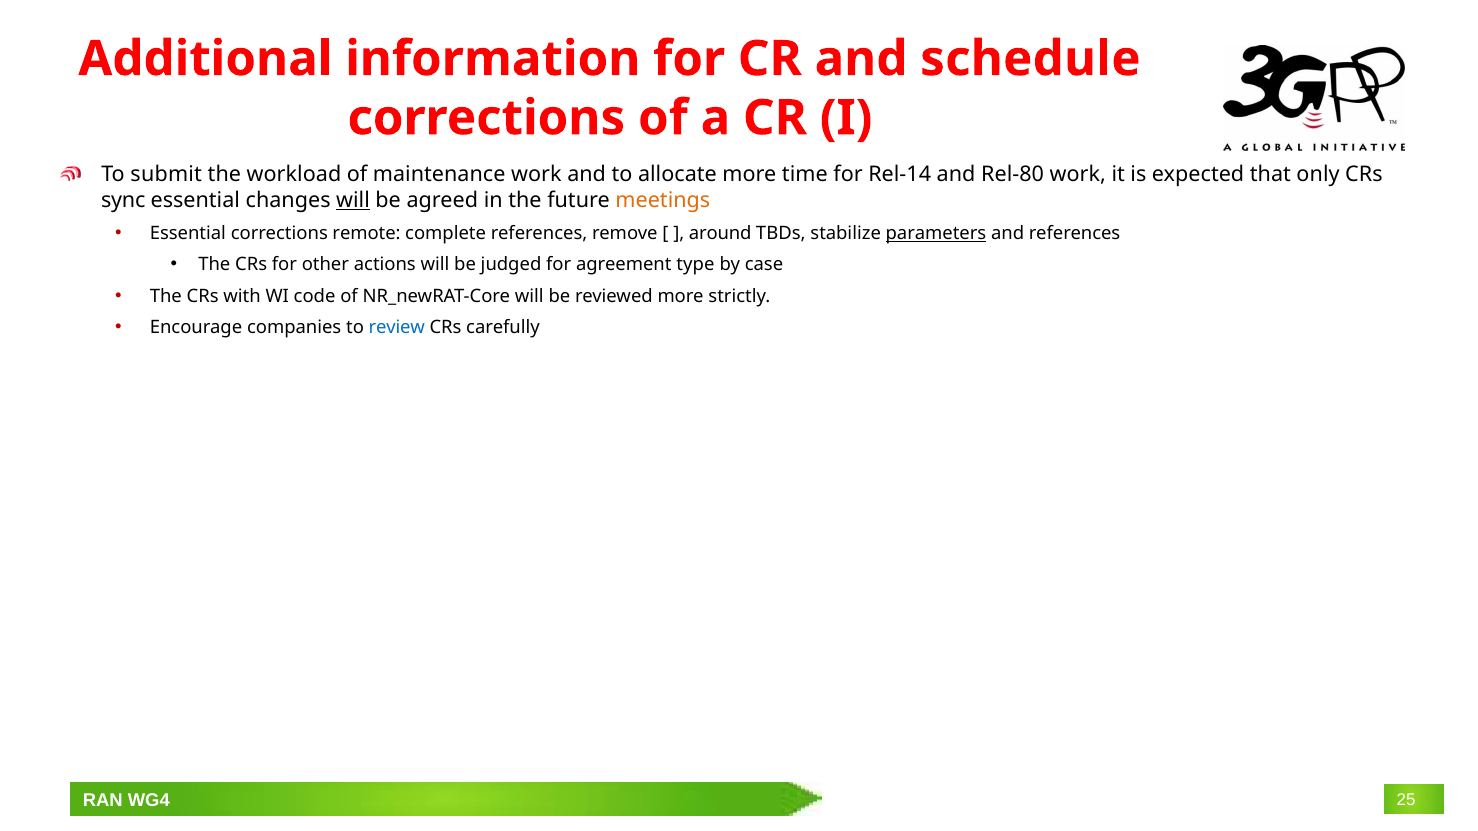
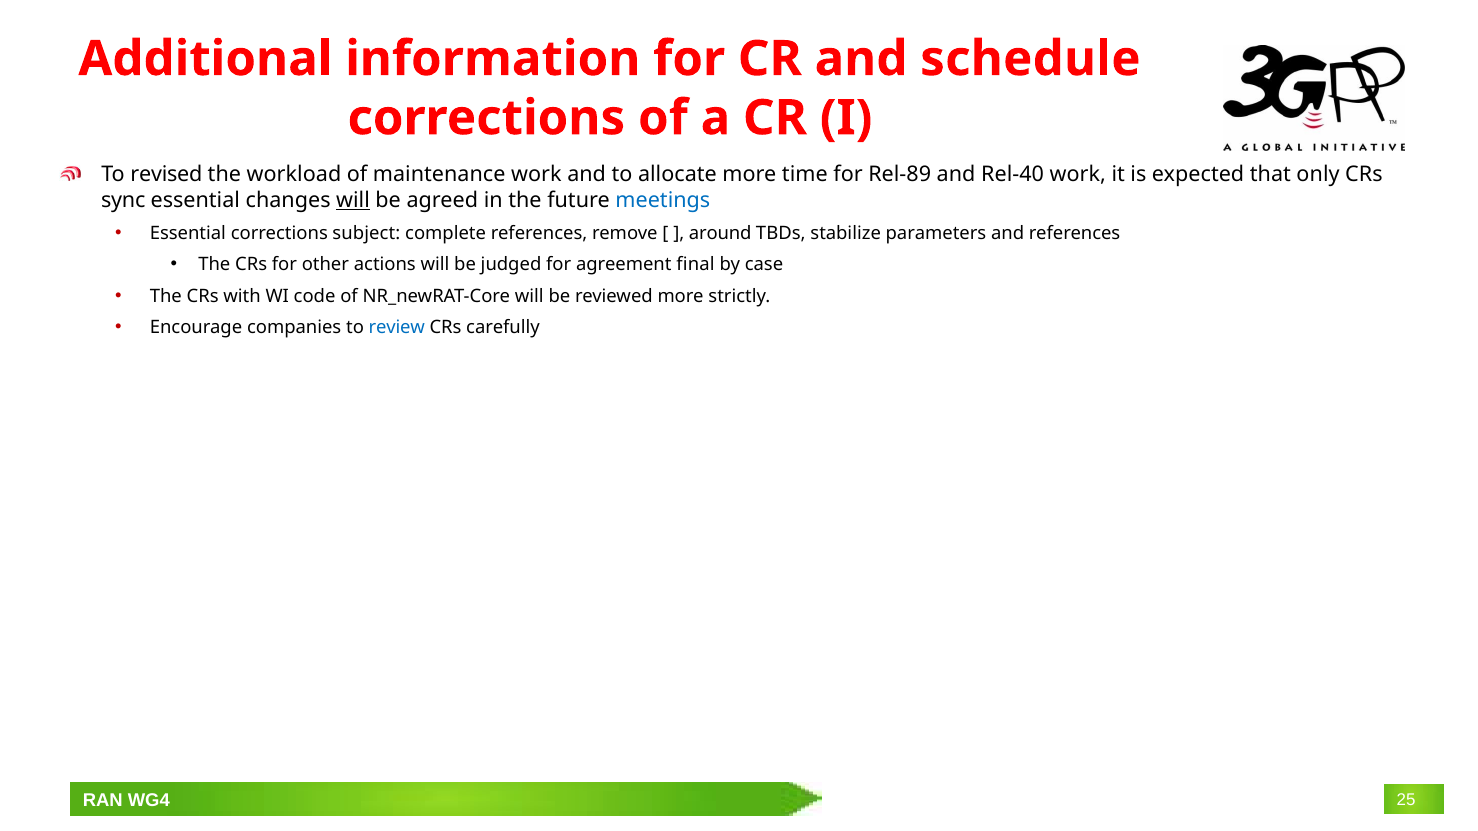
submit: submit -> revised
Rel-14: Rel-14 -> Rel-89
Rel-80: Rel-80 -> Rel-40
meetings colour: orange -> blue
remote: remote -> subject
parameters underline: present -> none
type: type -> final
